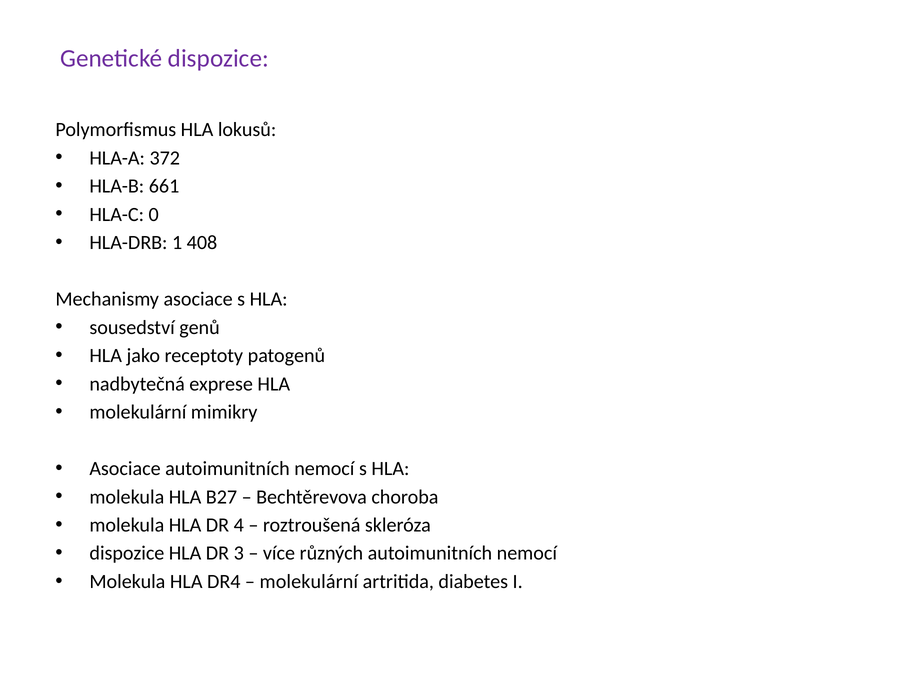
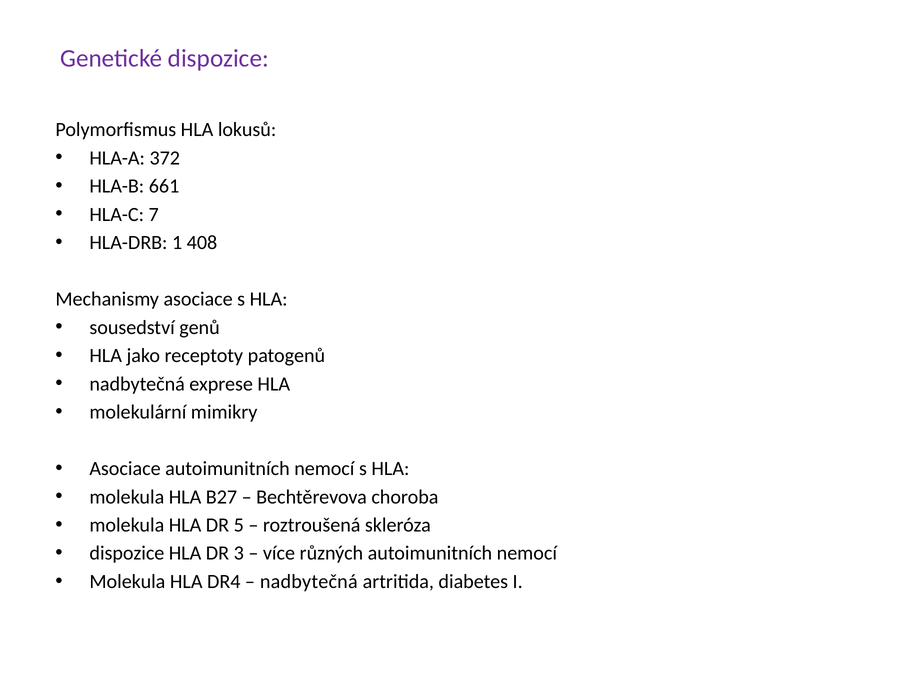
0: 0 -> 7
4: 4 -> 5
molekulární at (309, 581): molekulární -> nadbytečná
